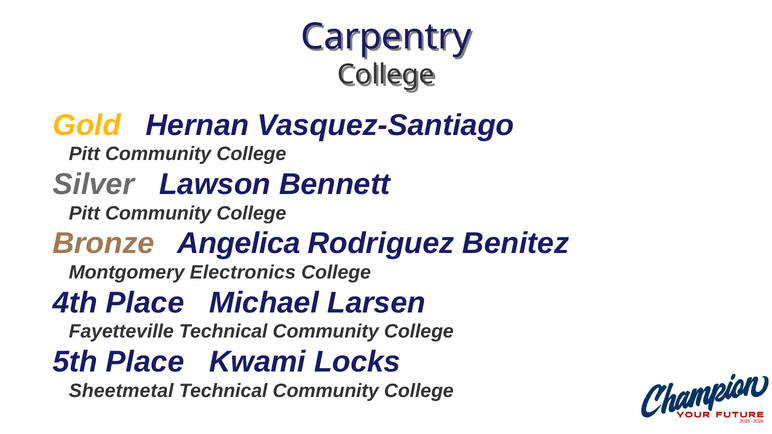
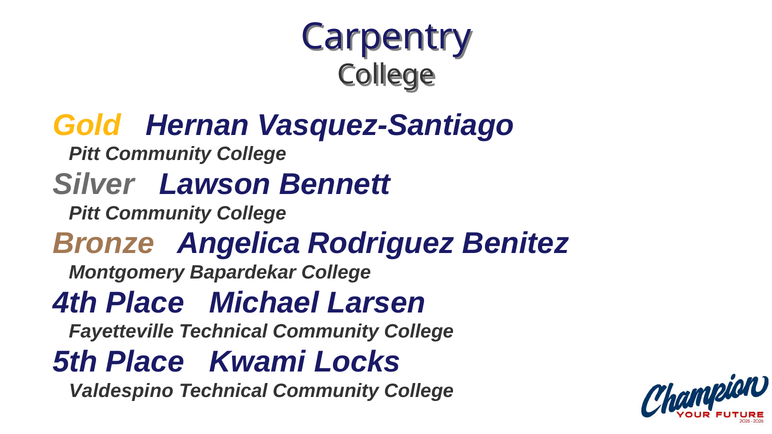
Electronics: Electronics -> Bapardekar
Sheetmetal: Sheetmetal -> Valdespino
